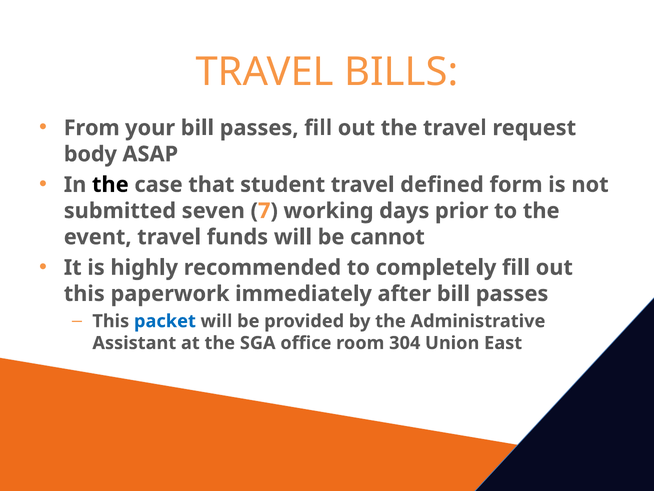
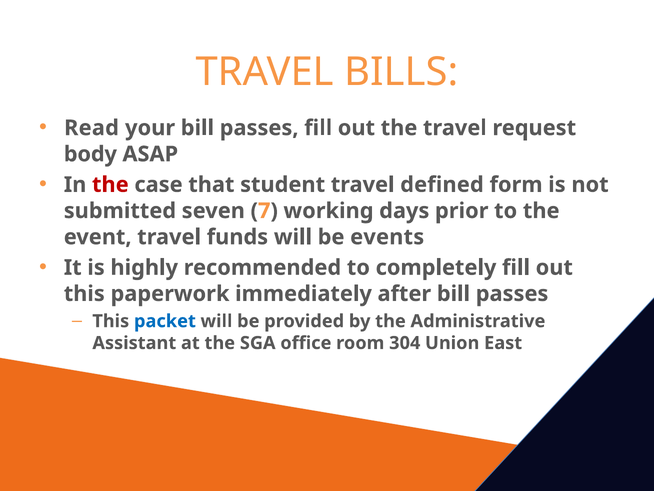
From: From -> Read
the at (110, 184) colour: black -> red
cannot: cannot -> events
